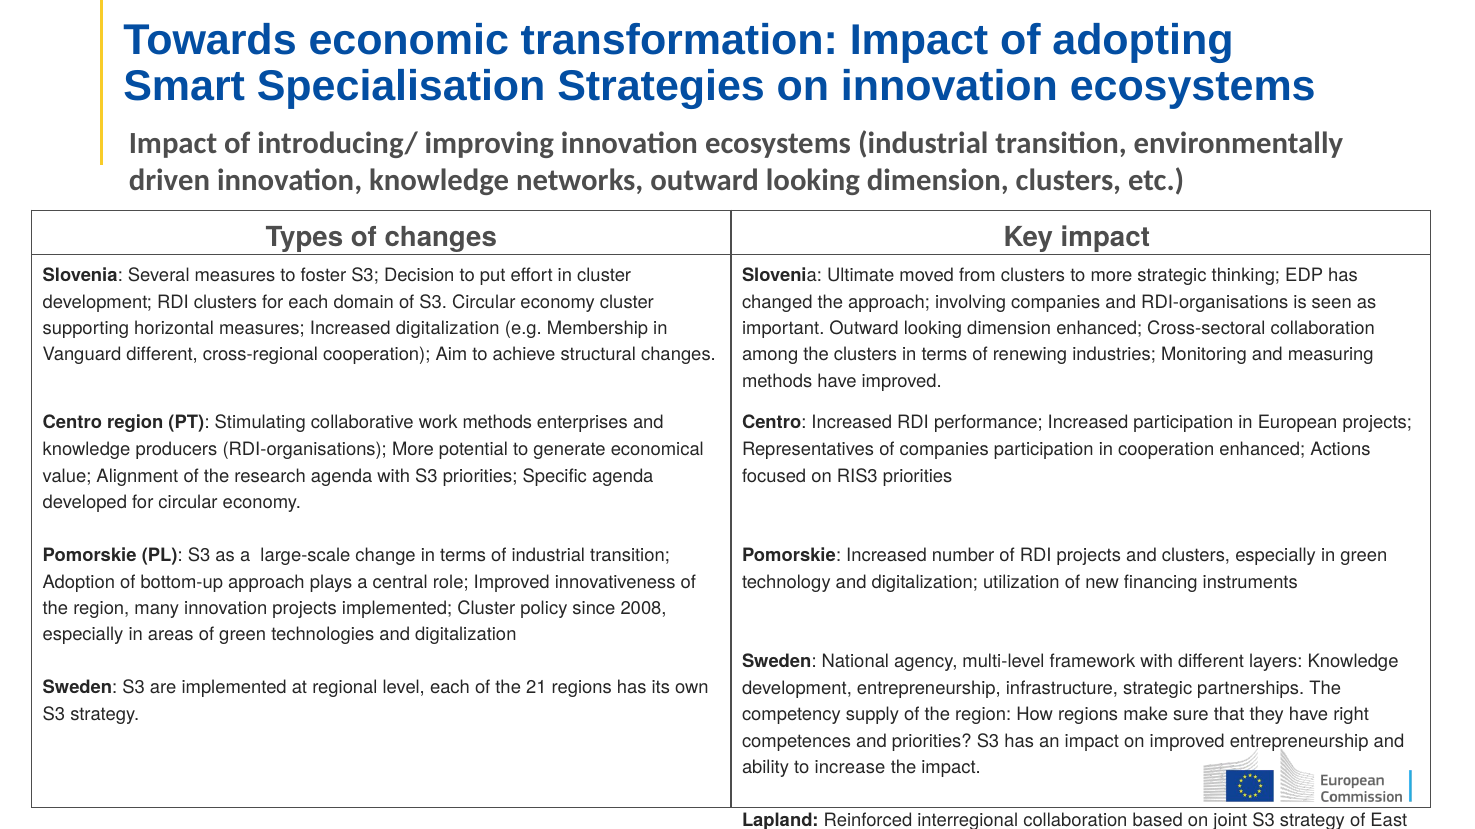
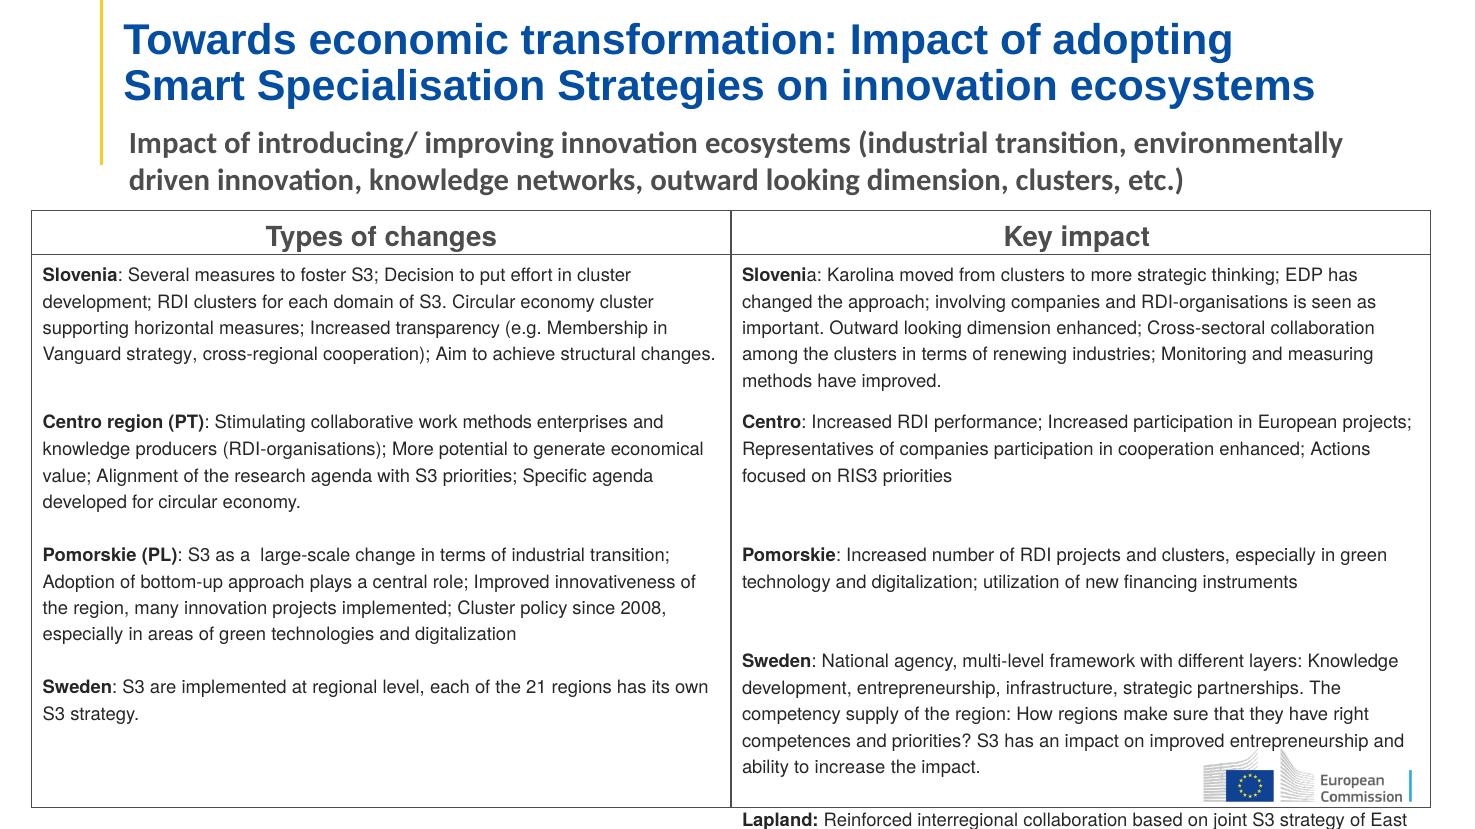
Ultimate: Ultimate -> Karolina
Increased digitalization: digitalization -> transparency
Vanguard different: different -> strategy
